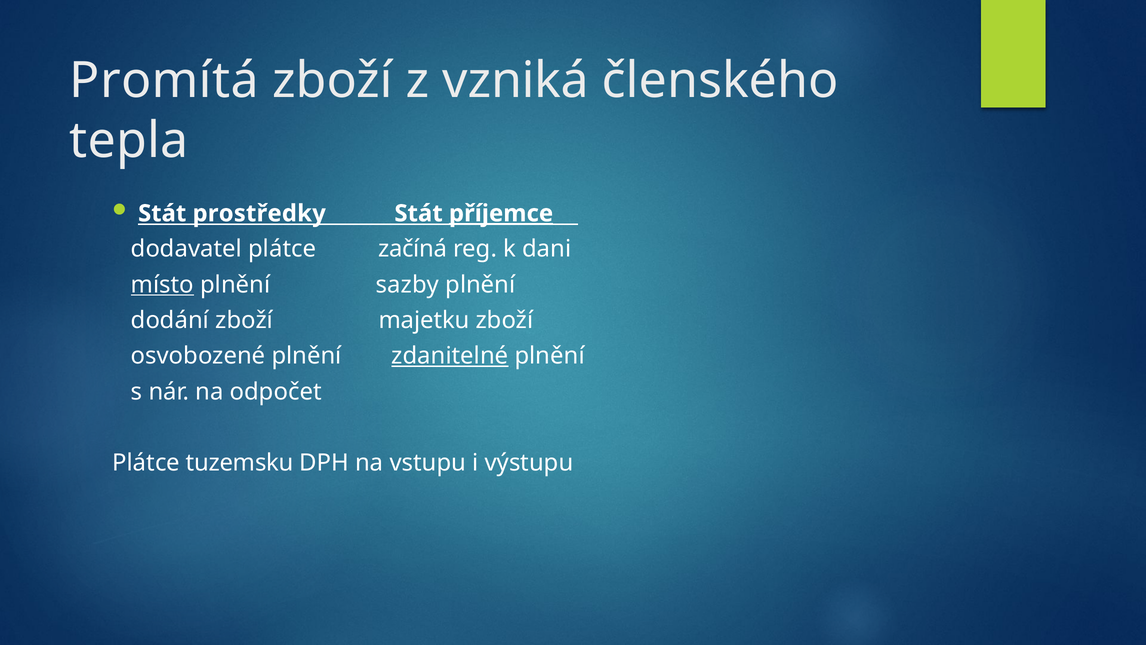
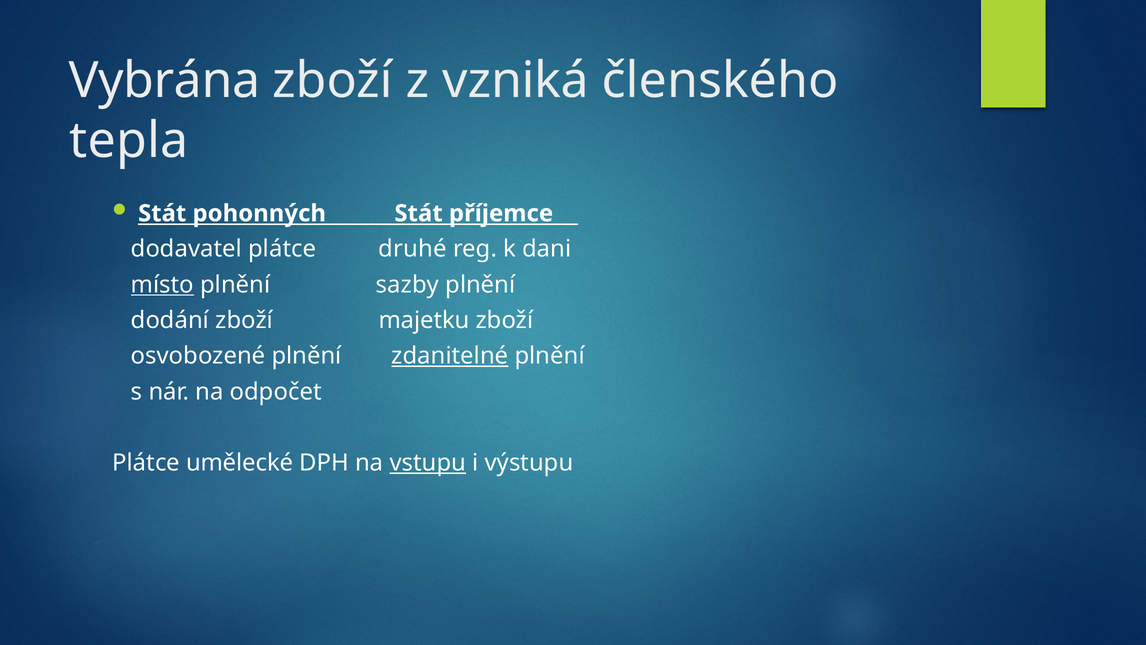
Promítá: Promítá -> Vybrána
prostředky: prostředky -> pohonných
příjemce underline: present -> none
začíná: začíná -> druhé
tuzemsku: tuzemsku -> umělecké
vstupu underline: none -> present
